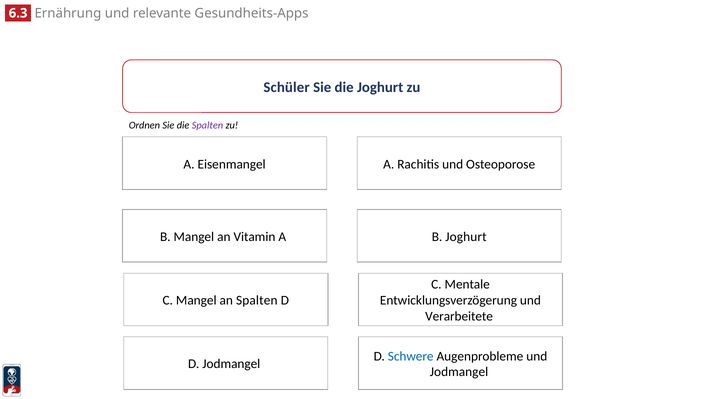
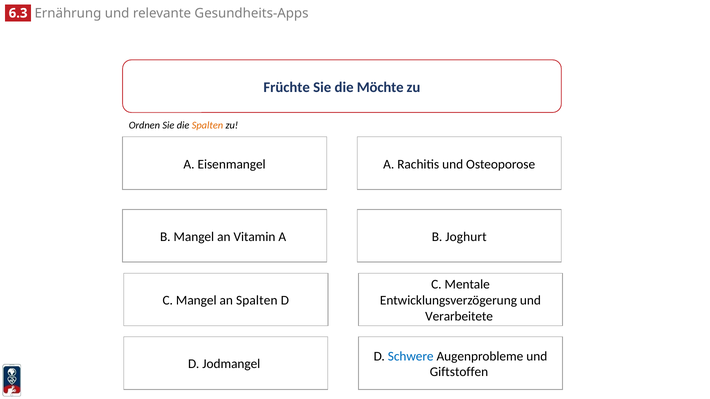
Schüler: Schüler -> Früchte
die Joghurt: Joghurt -> Möchte
Spalten at (207, 125) colour: purple -> orange
Jodmangel at (459, 372): Jodmangel -> Giftstoffen
